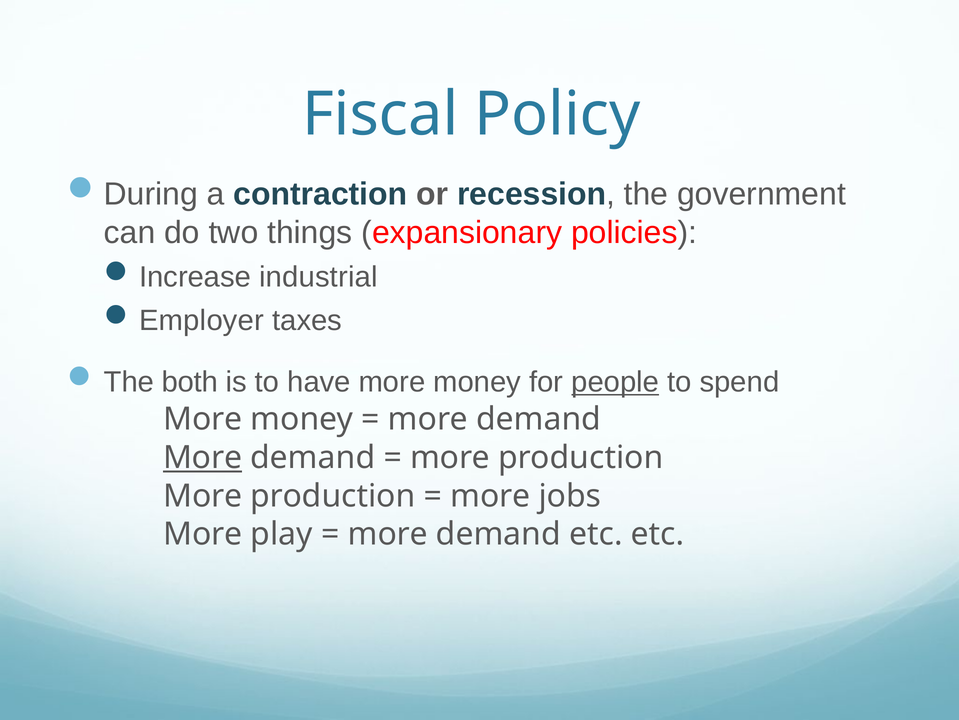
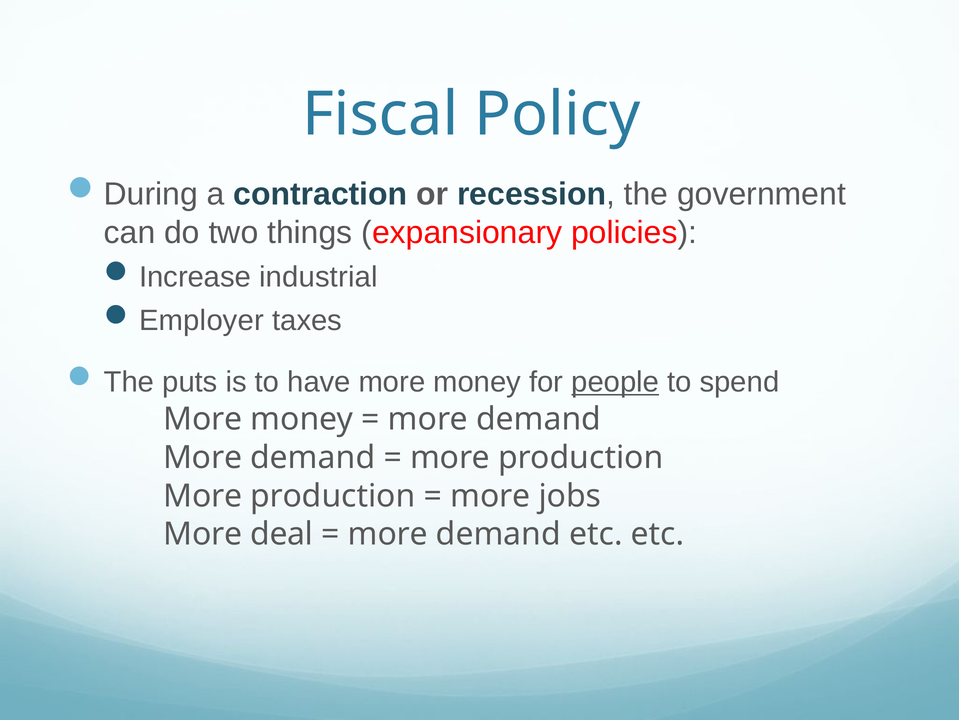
both: both -> puts
More at (203, 457) underline: present -> none
play: play -> deal
